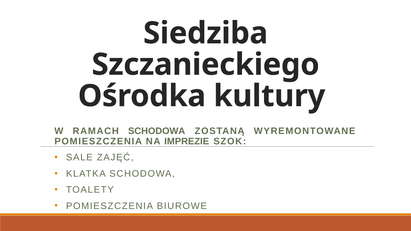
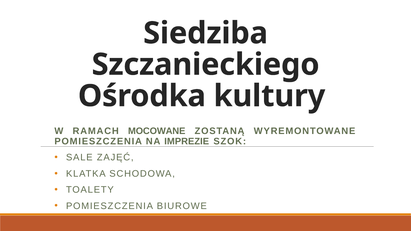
RAMACH SCHODOWA: SCHODOWA -> MOCOWANE
